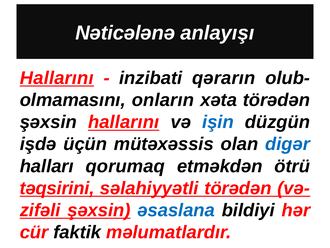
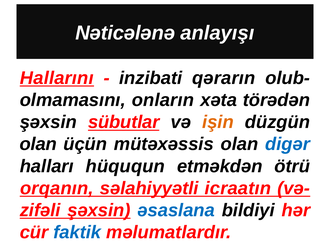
şəxsin hallarını: hallarını -> sübutlar
işin colour: blue -> orange
işdə at (38, 144): işdə -> olan
qorumaq: qorumaq -> hüququn
təqsirini: təqsirini -> orqanın
səlahiyyətli törədən: törədən -> icraatın
faktik colour: black -> blue
